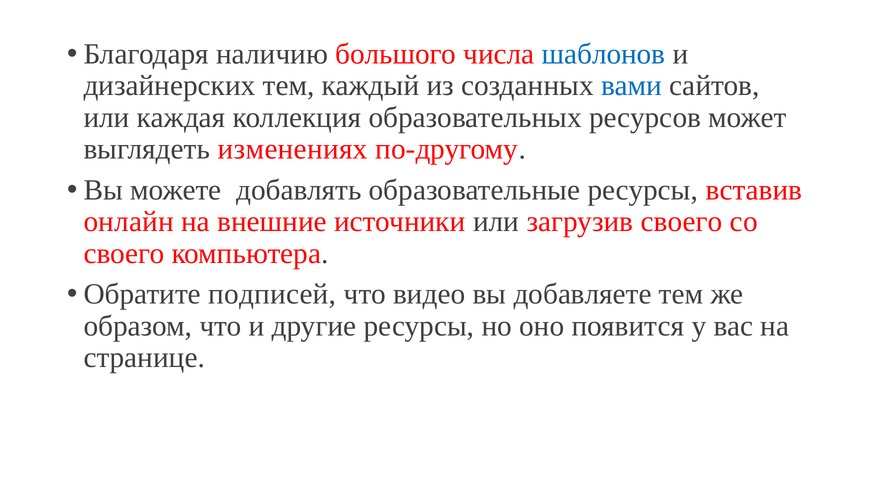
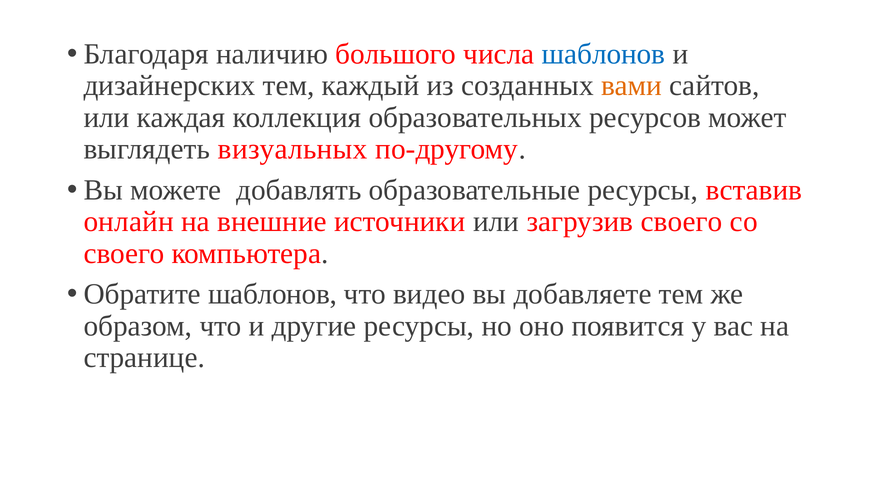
вами colour: blue -> orange
изменениях: изменениях -> визуальных
Обратите подписей: подписей -> шаблонов
